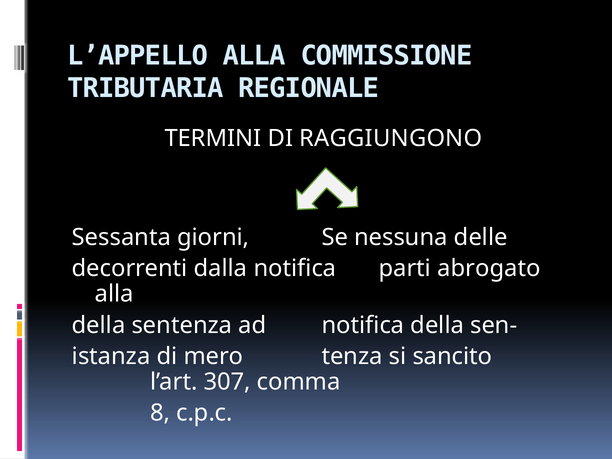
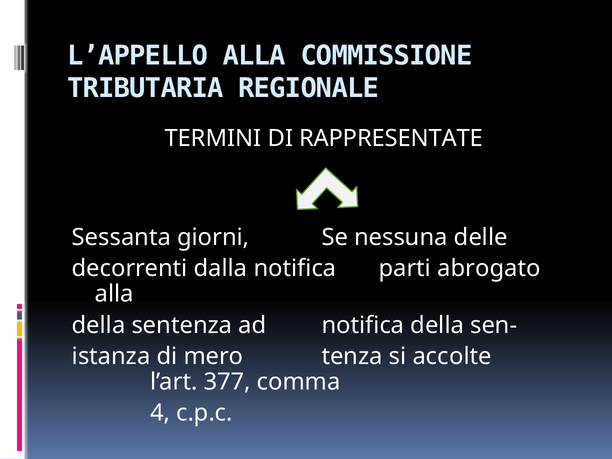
RAGGIUNGONO: RAGGIUNGONO -> RAPPRESENTATE
sancito: sancito -> accolte
307: 307 -> 377
8: 8 -> 4
